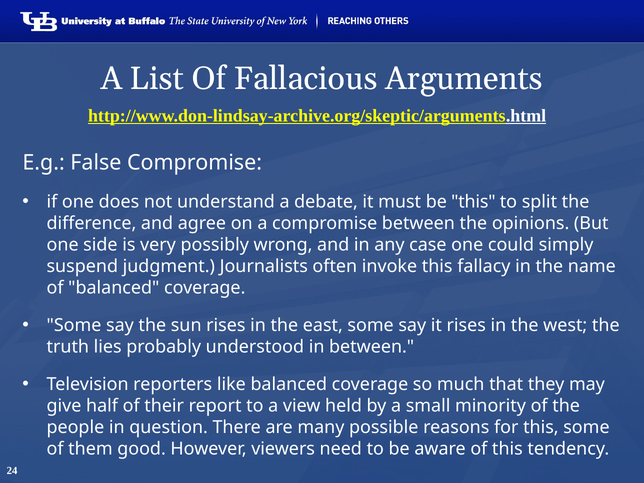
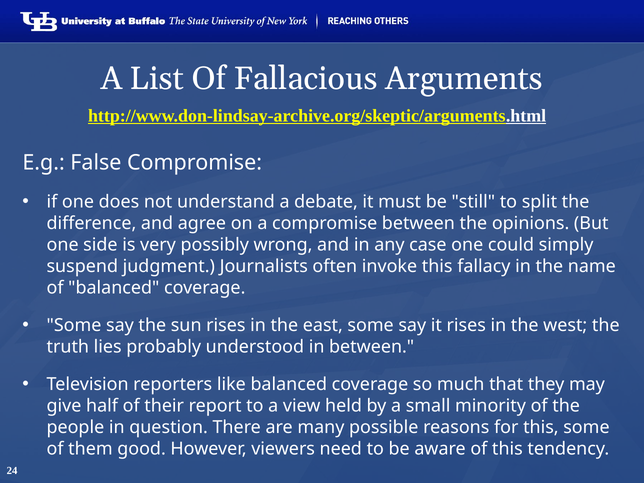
be this: this -> still
